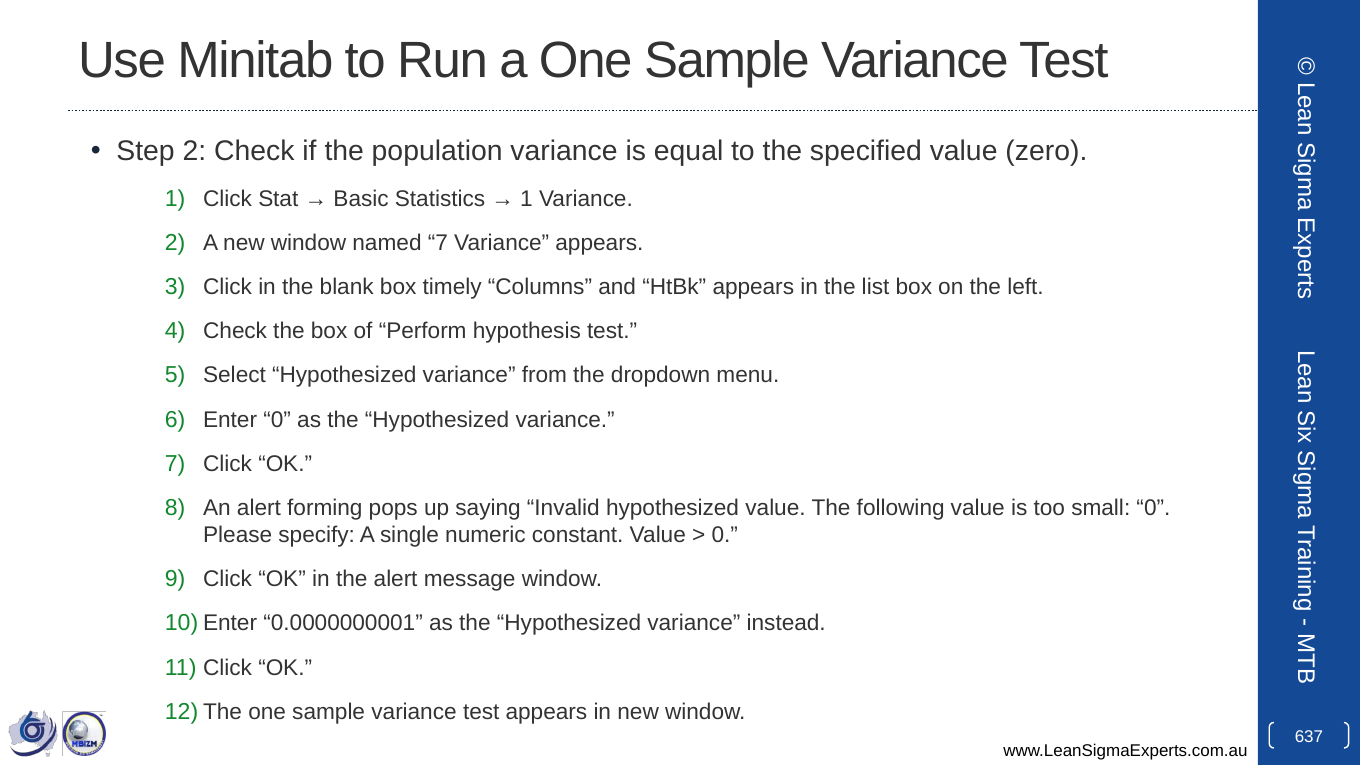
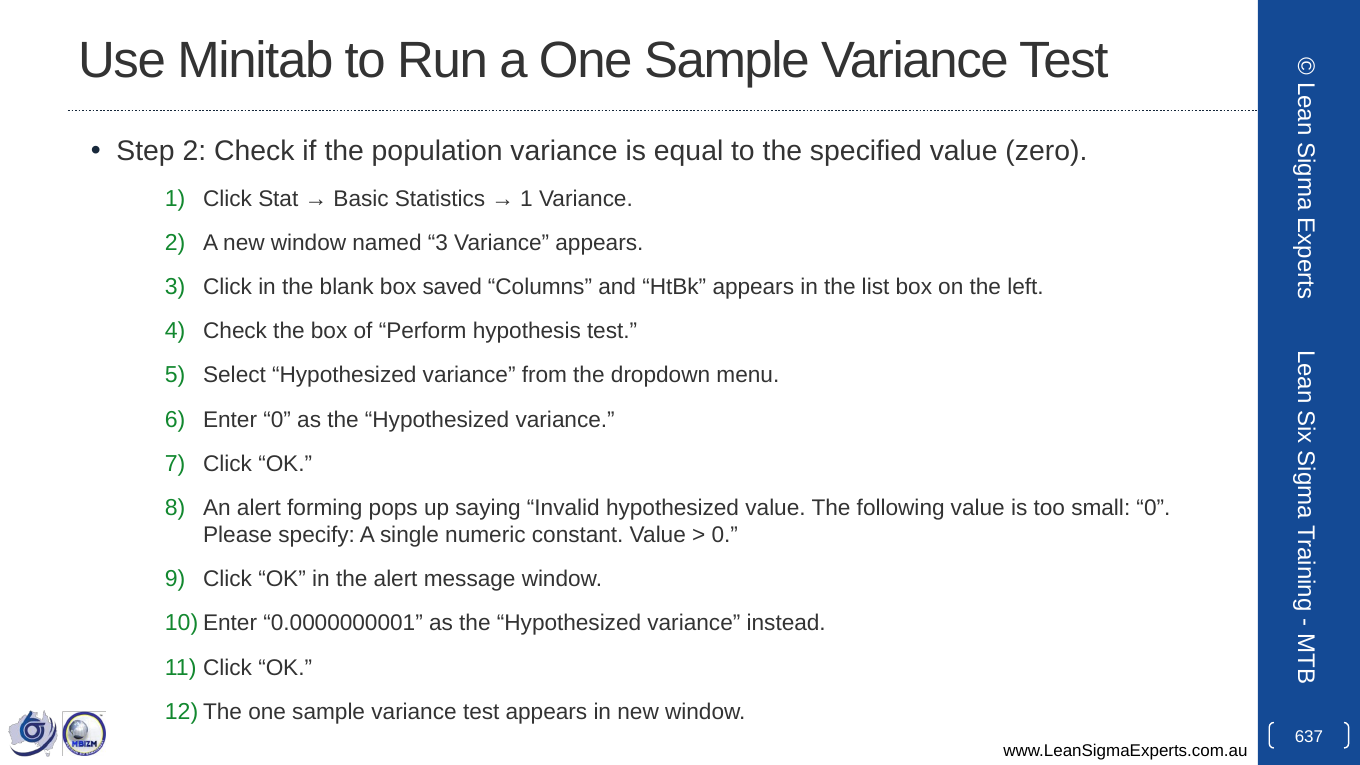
named 7: 7 -> 3
timely: timely -> saved
